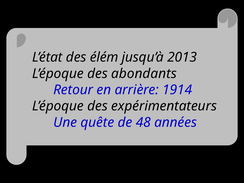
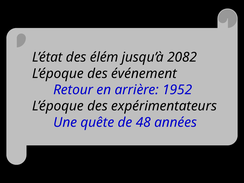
2013: 2013 -> 2082
abondants: abondants -> événement
1914: 1914 -> 1952
